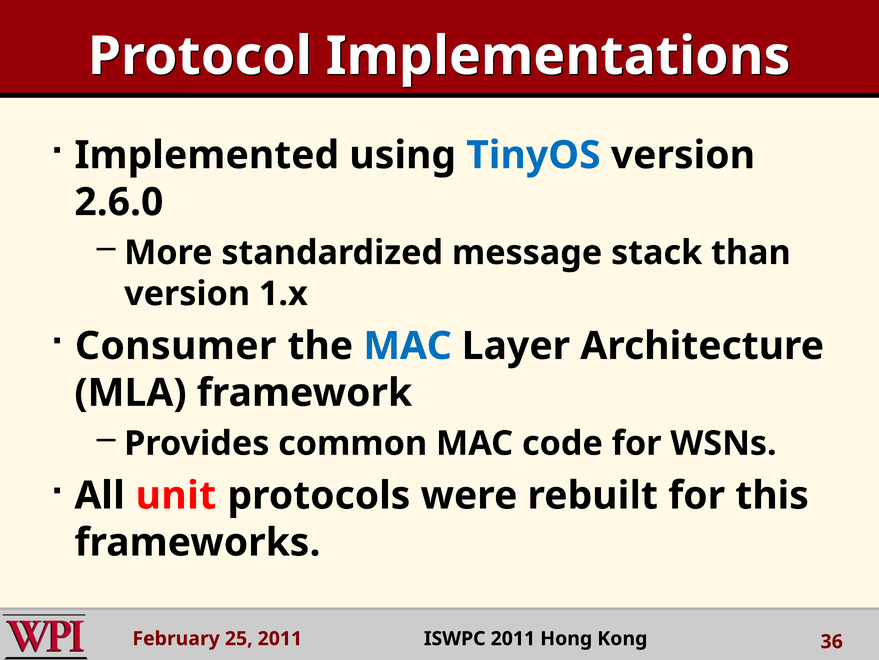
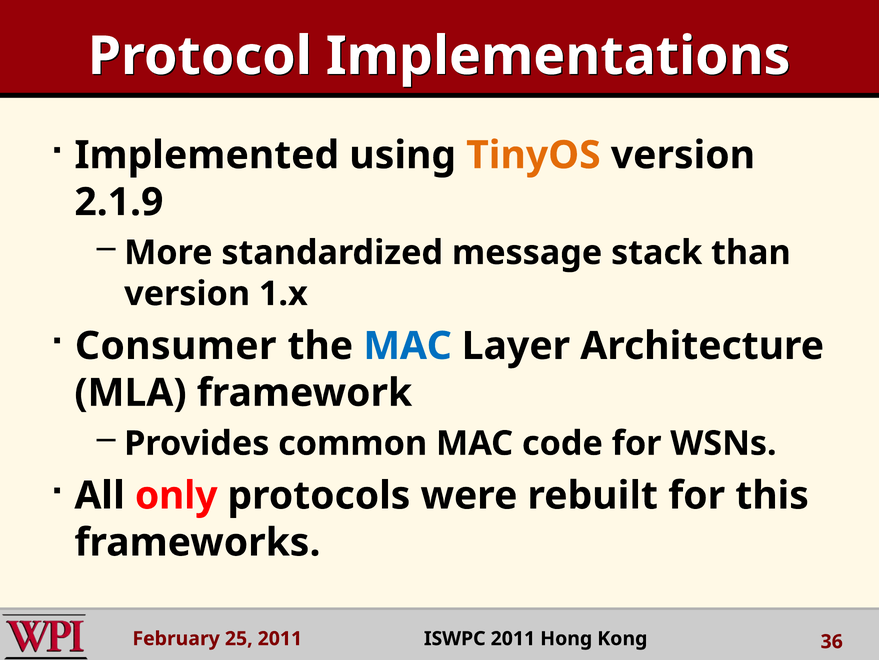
TinyOS colour: blue -> orange
2.6.0: 2.6.0 -> 2.1.9
unit: unit -> only
